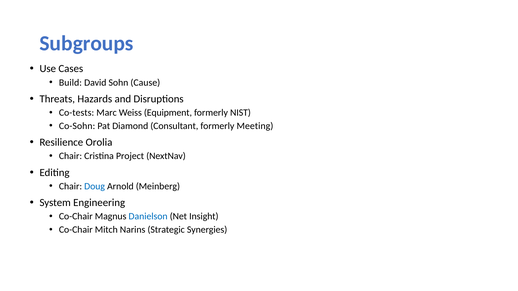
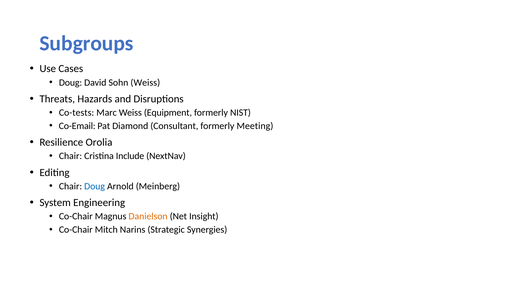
Build at (70, 83): Build -> Doug
Sohn Cause: Cause -> Weiss
Co-Sohn: Co-Sohn -> Co-Email
Project: Project -> Include
Danielson colour: blue -> orange
